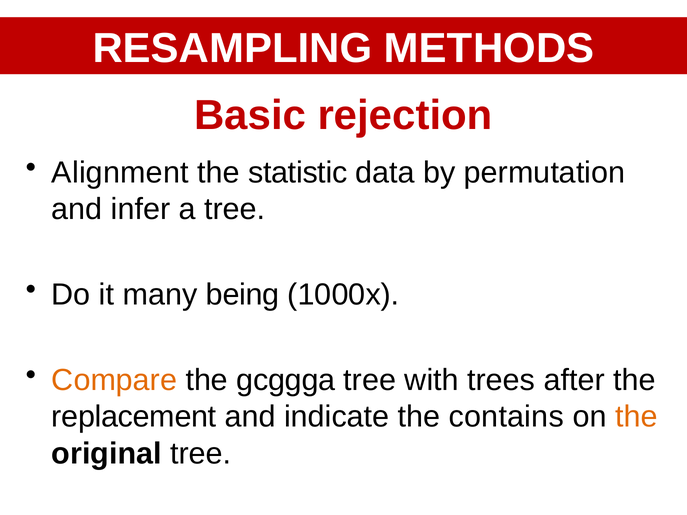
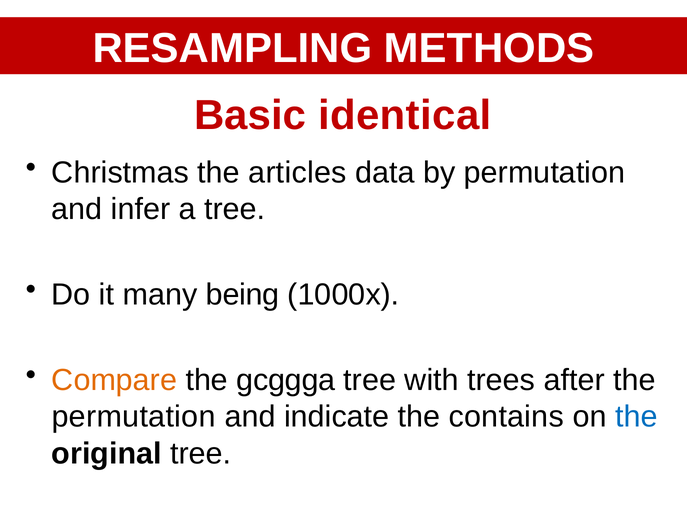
rejection: rejection -> identical
Alignment: Alignment -> Christmas
statistic: statistic -> articles
replacement at (134, 417): replacement -> permutation
the at (636, 417) colour: orange -> blue
